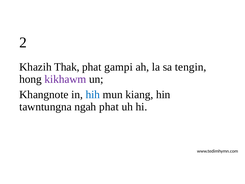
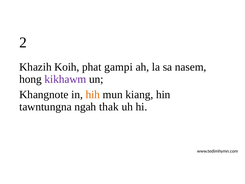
Thak: Thak -> Koih
tengin: tengin -> nasem
hih colour: blue -> orange
ngah phat: phat -> thak
